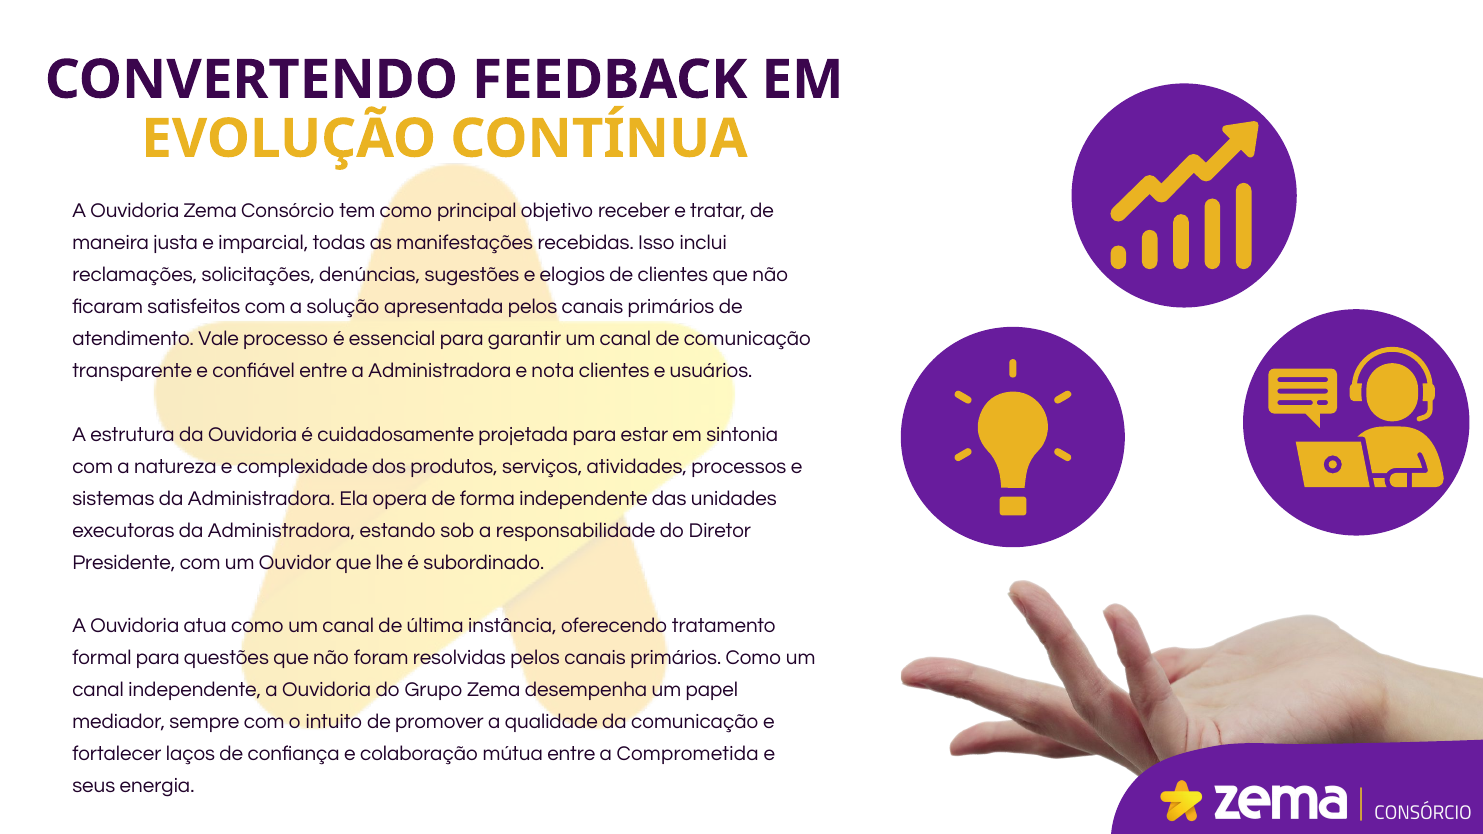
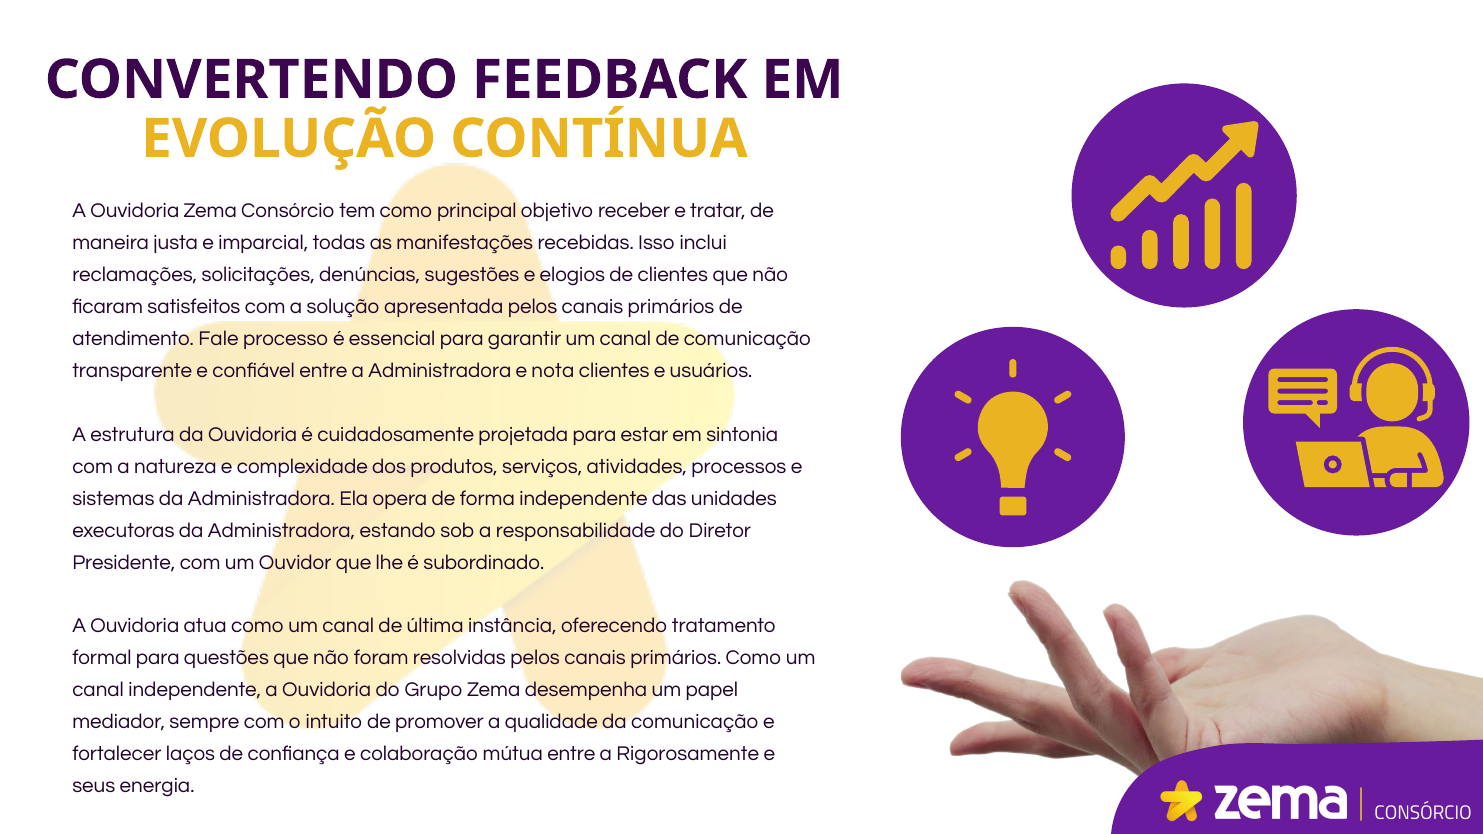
Vale: Vale -> Fale
Comprometida: Comprometida -> Rigorosamente
